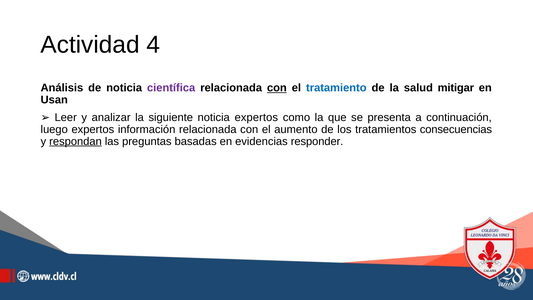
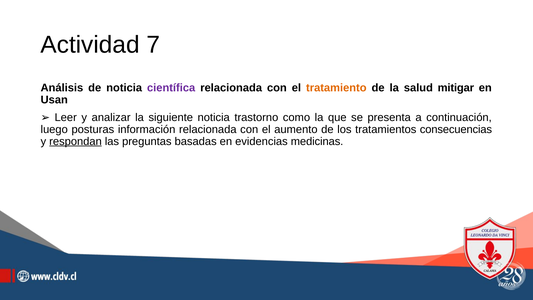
4: 4 -> 7
con at (277, 88) underline: present -> none
tratamiento colour: blue -> orange
noticia expertos: expertos -> trastorno
luego expertos: expertos -> posturas
responder: responder -> medicinas
